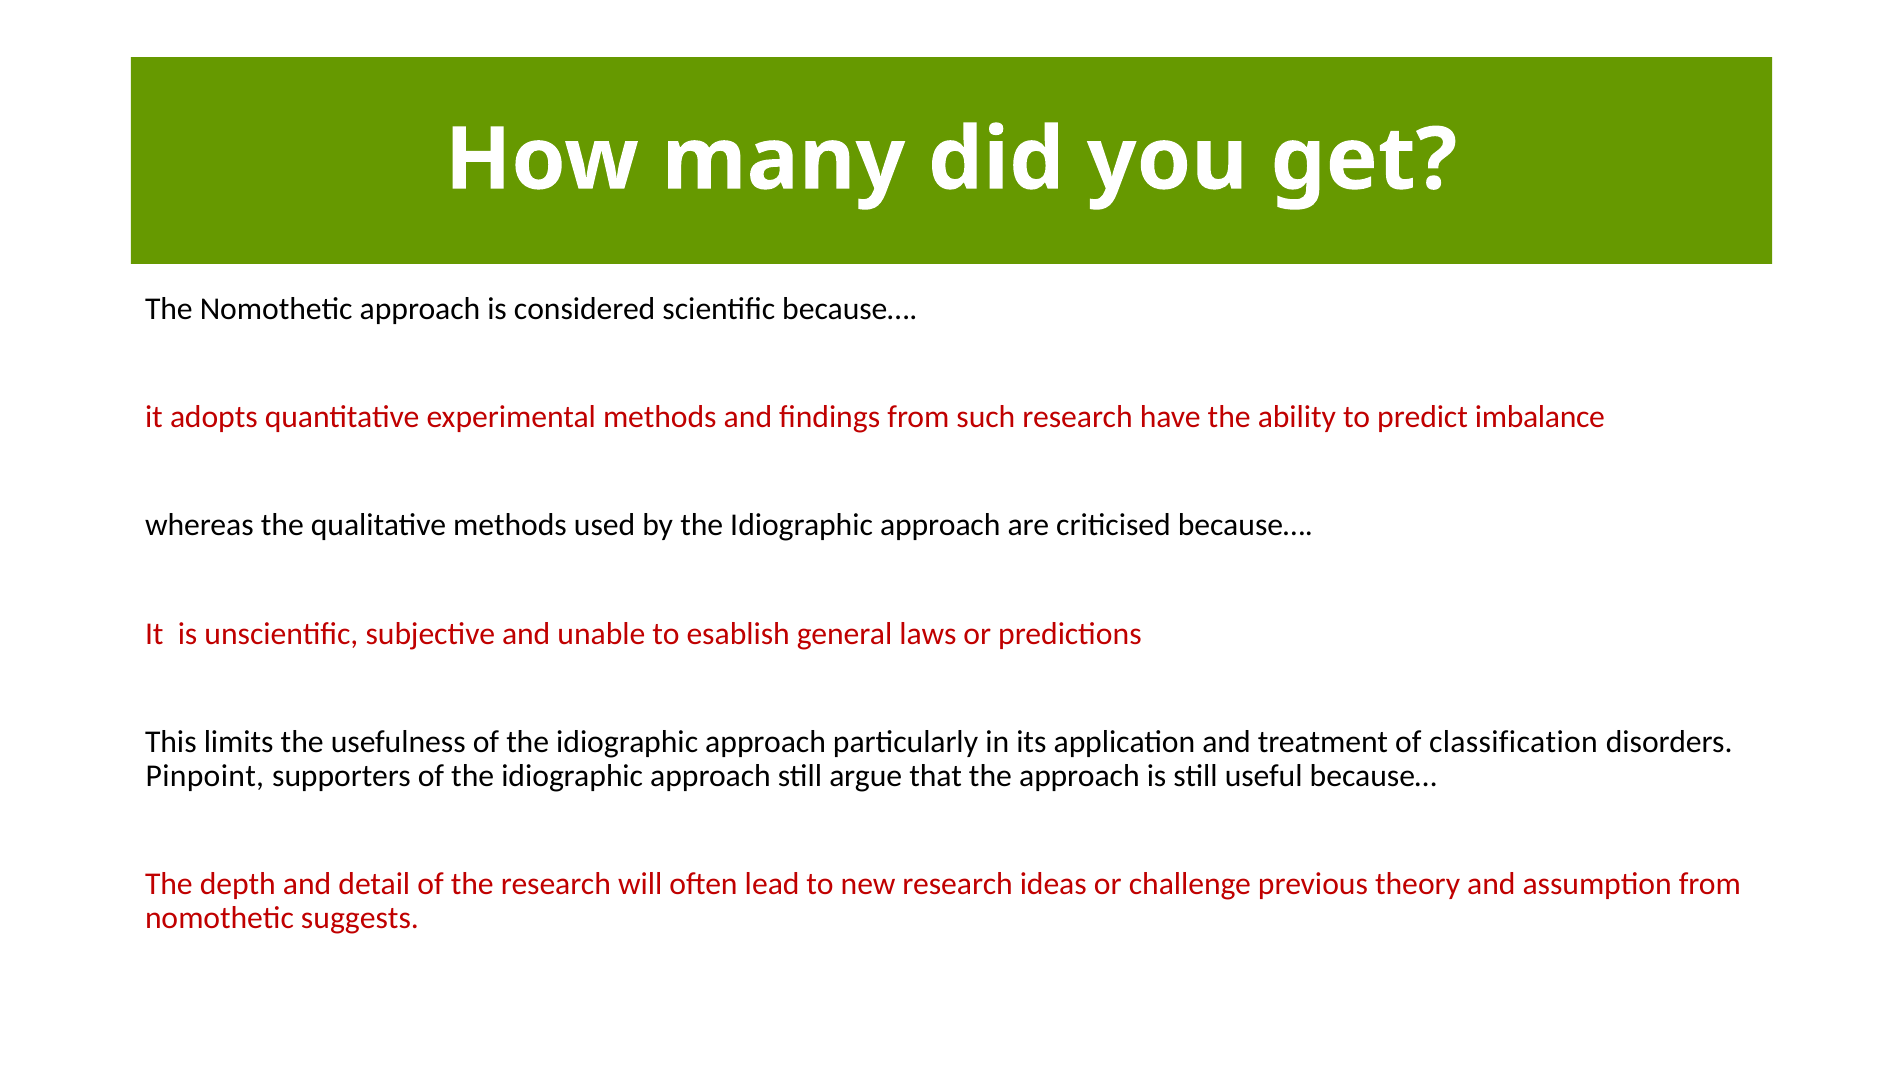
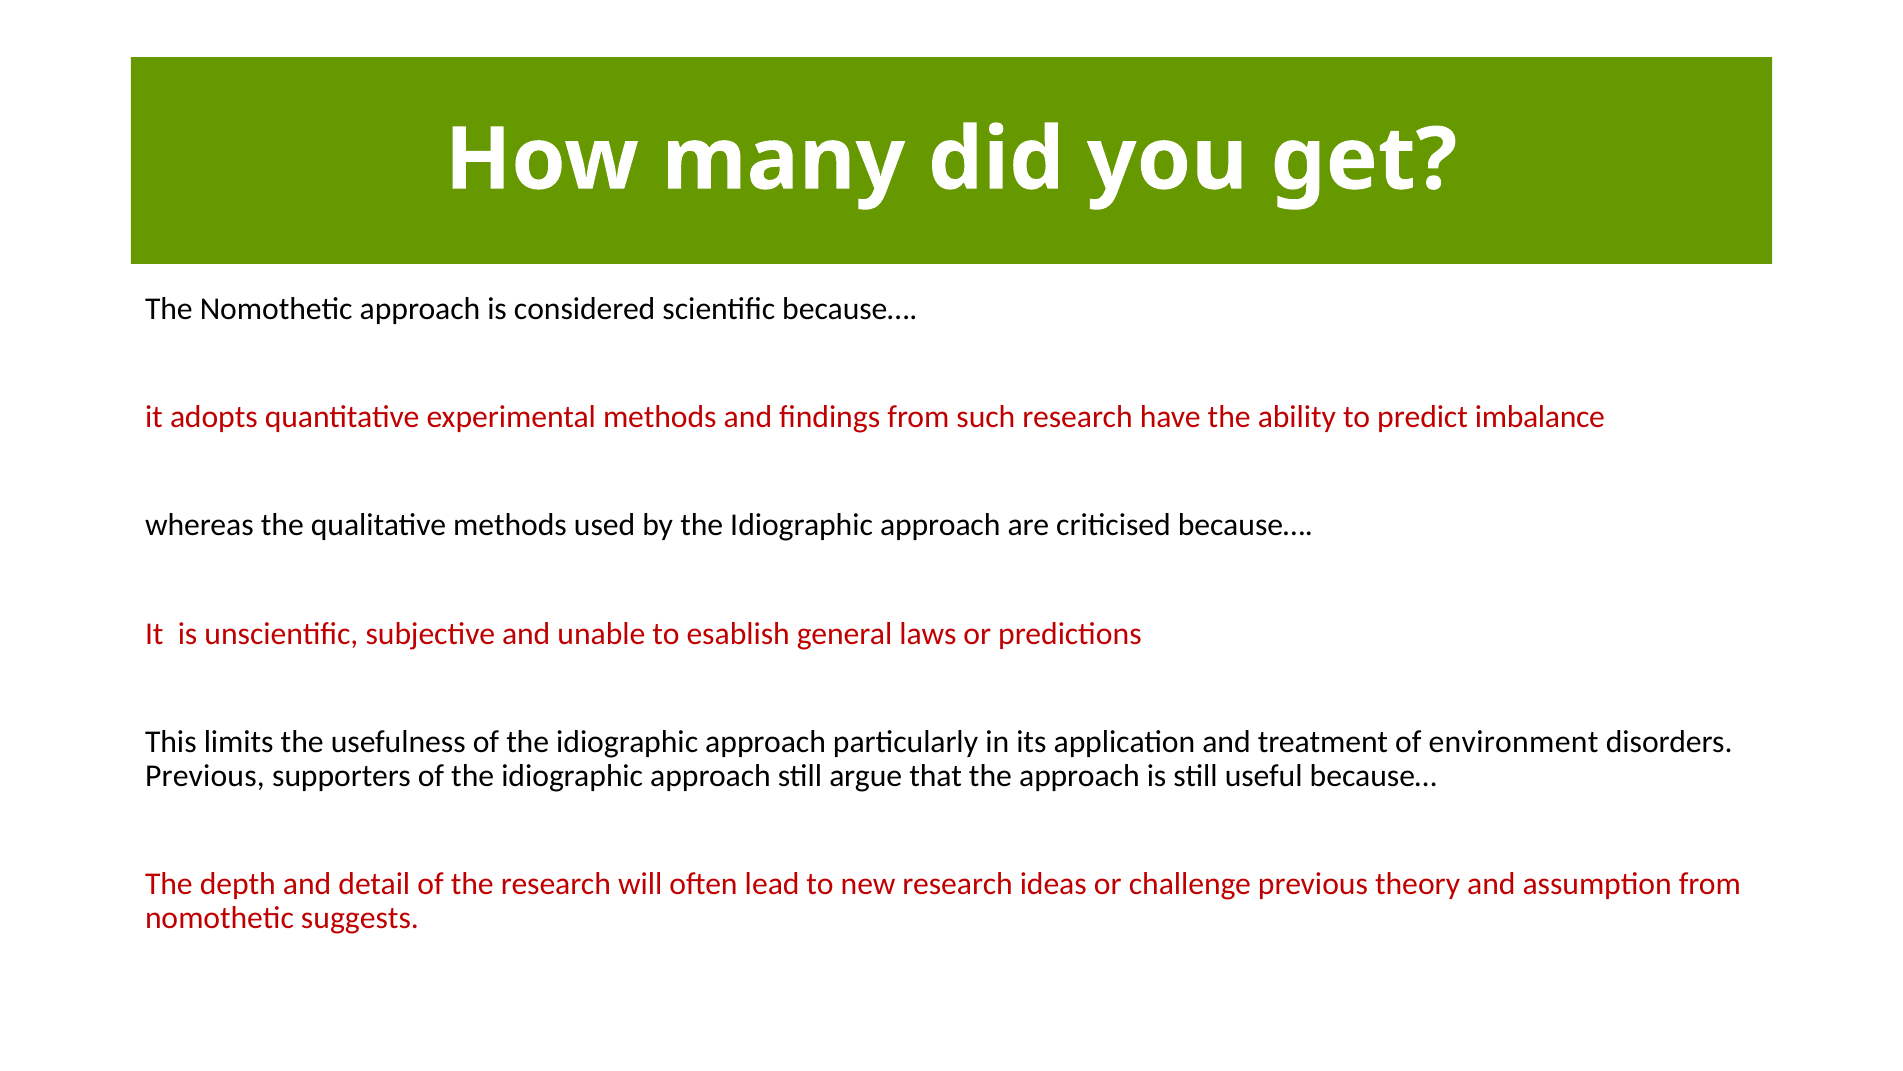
classification: classification -> environment
Pinpoint at (205, 776): Pinpoint -> Previous
